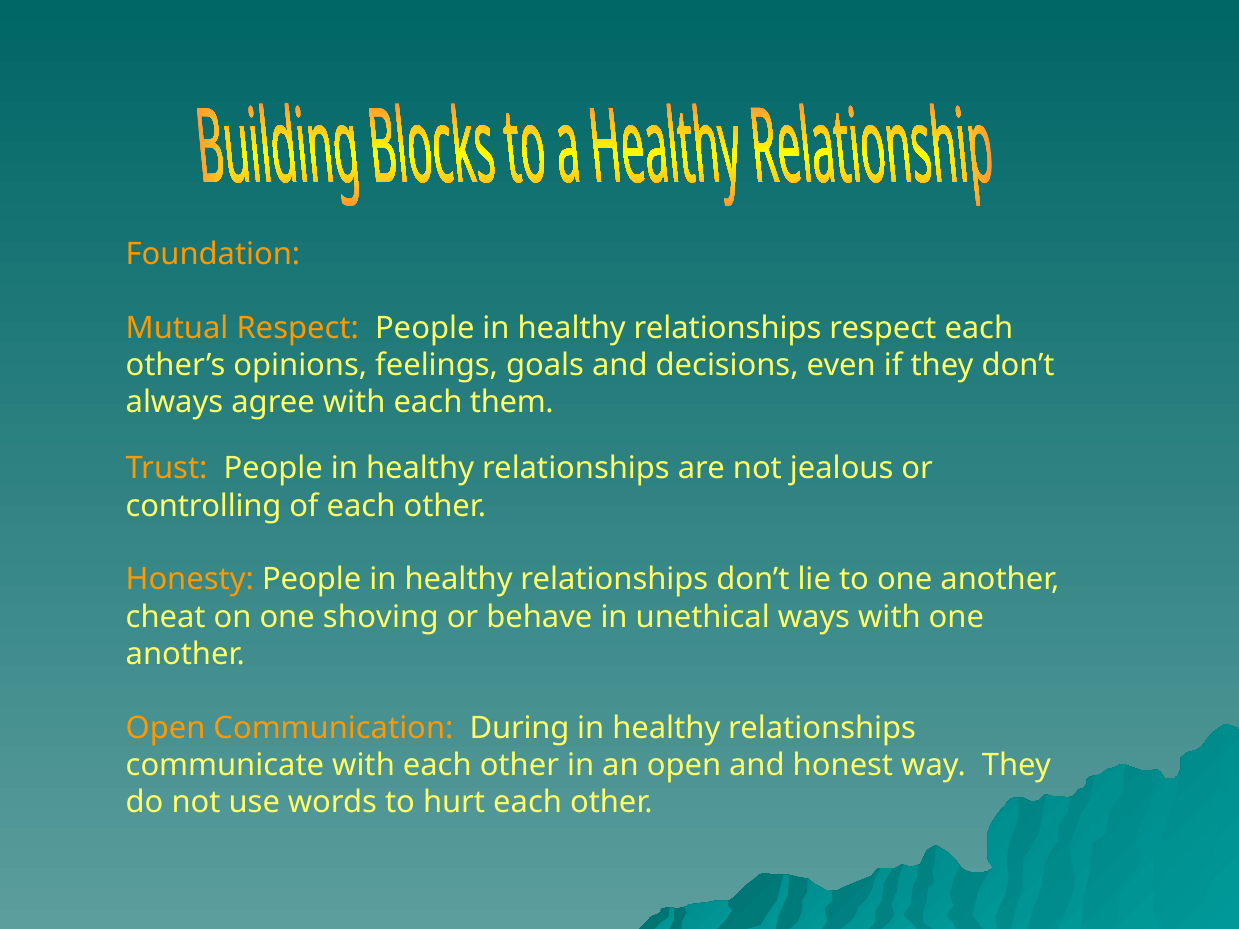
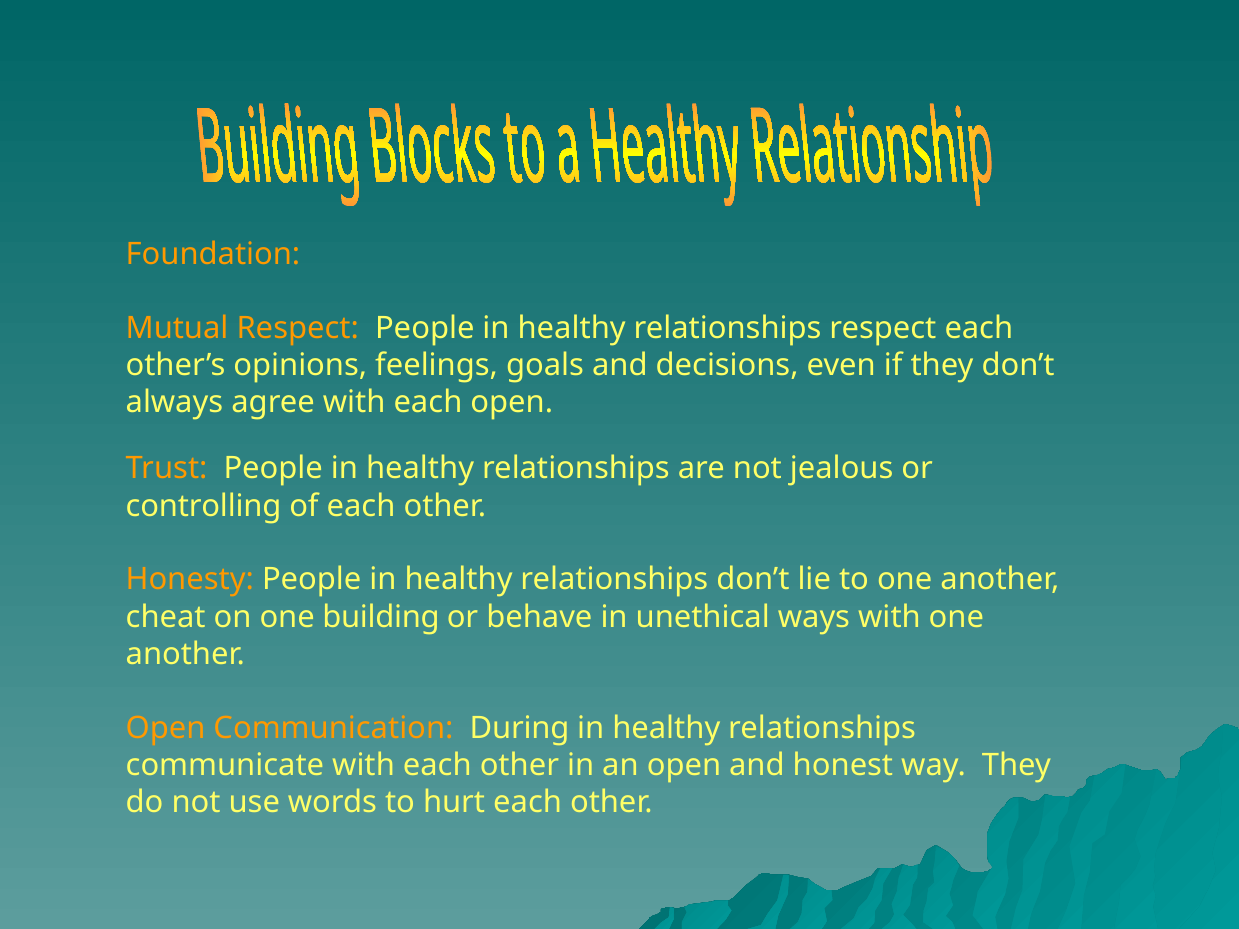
each them: them -> open
shoving: shoving -> building
